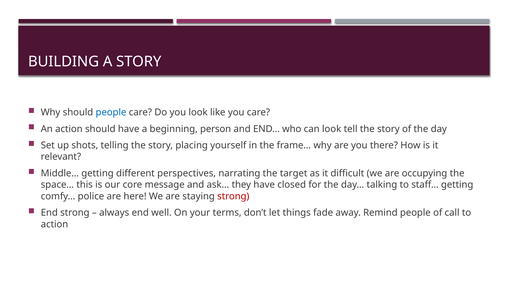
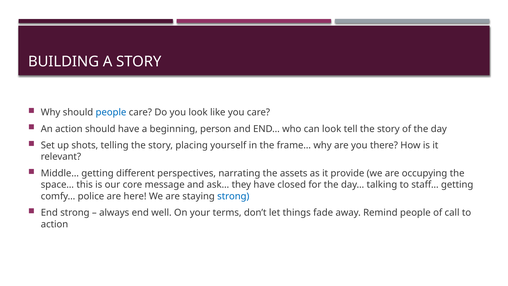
target: target -> assets
difficult: difficult -> provide
strong at (233, 196) colour: red -> blue
